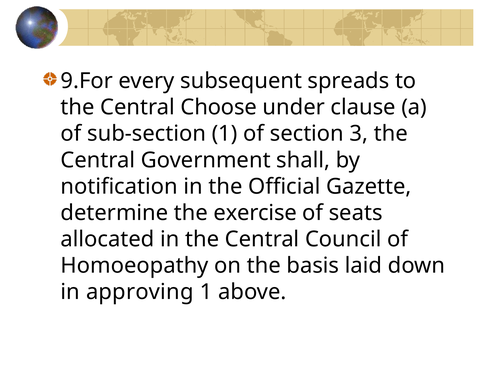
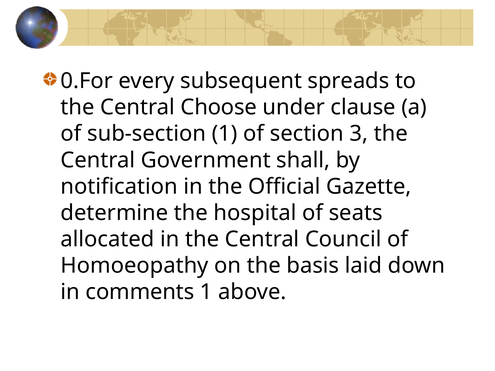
9.For: 9.For -> 0.For
exercise: exercise -> hospital
approving: approving -> comments
